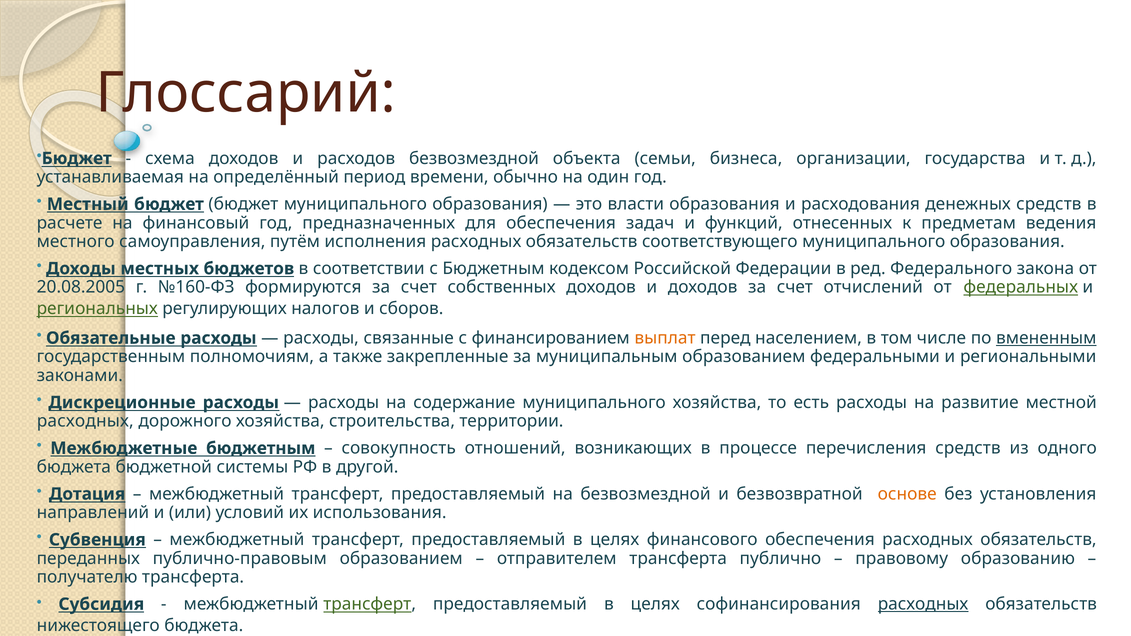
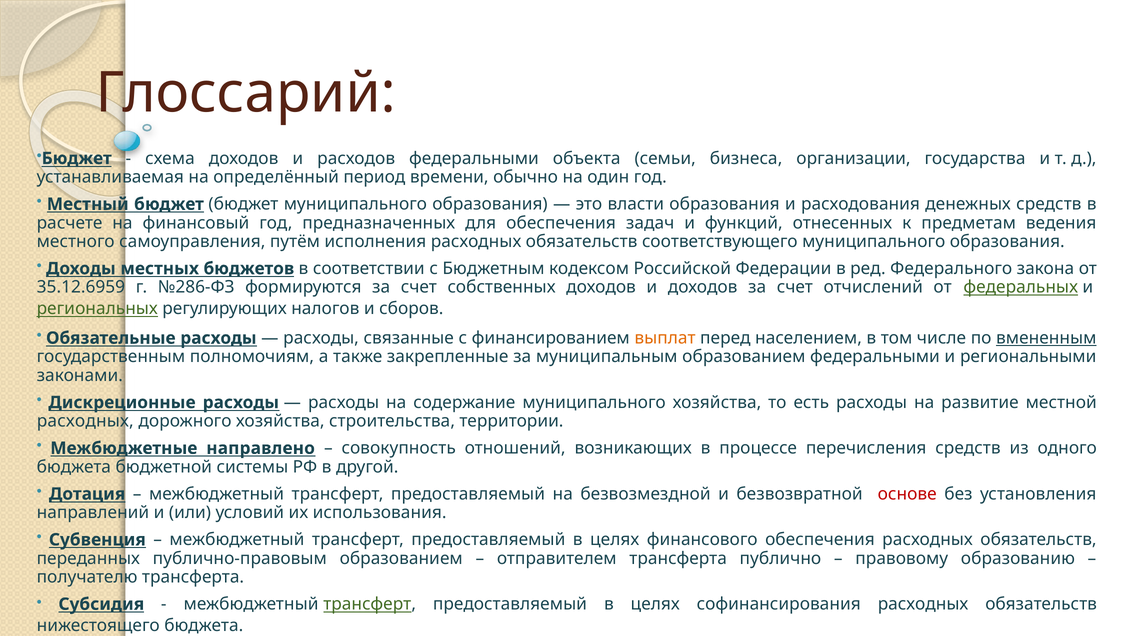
расходов безвозмездной: безвозмездной -> федеральными
20.08.2005: 20.08.2005 -> 35.12.6959
№160-ФЗ: №160-ФЗ -> №286-ФЗ
Межбюджетные бюджетным: бюджетным -> направлено
основе colour: orange -> red
расходных at (923, 604) underline: present -> none
